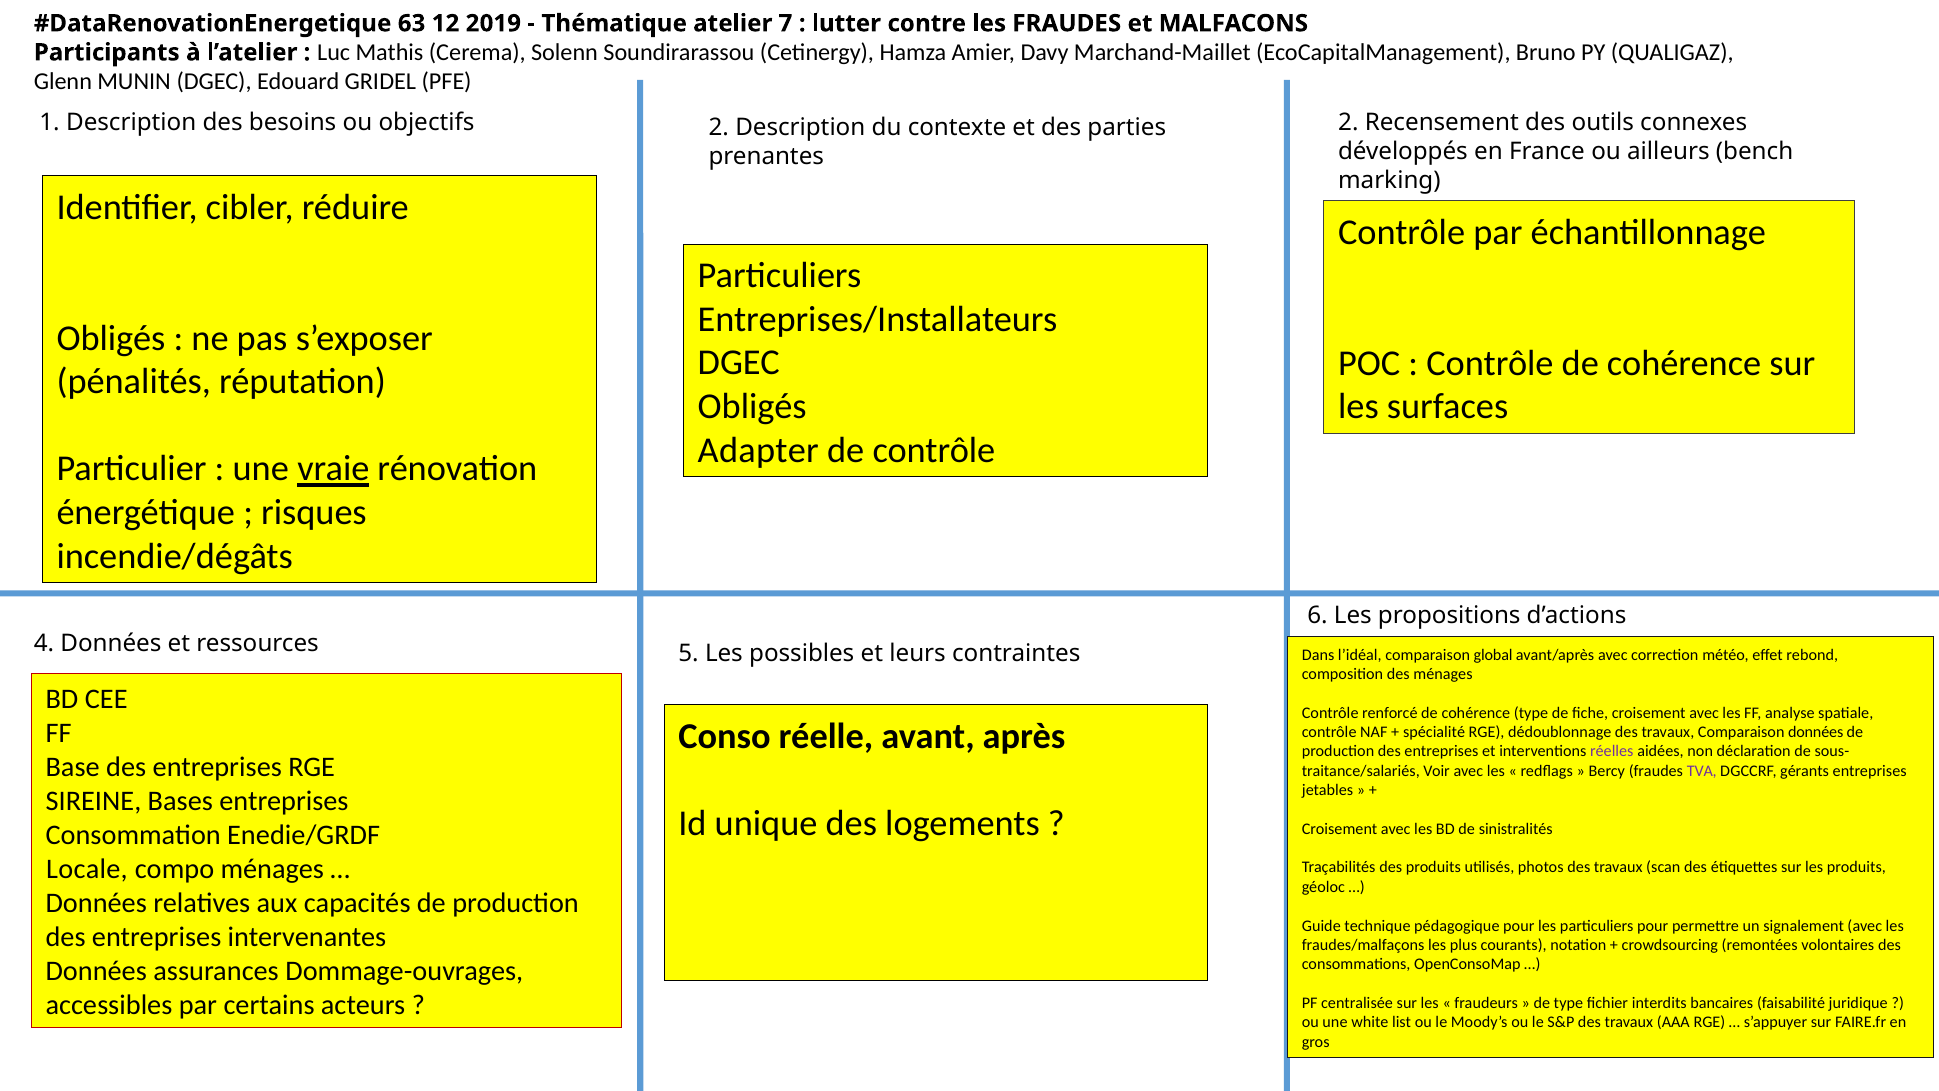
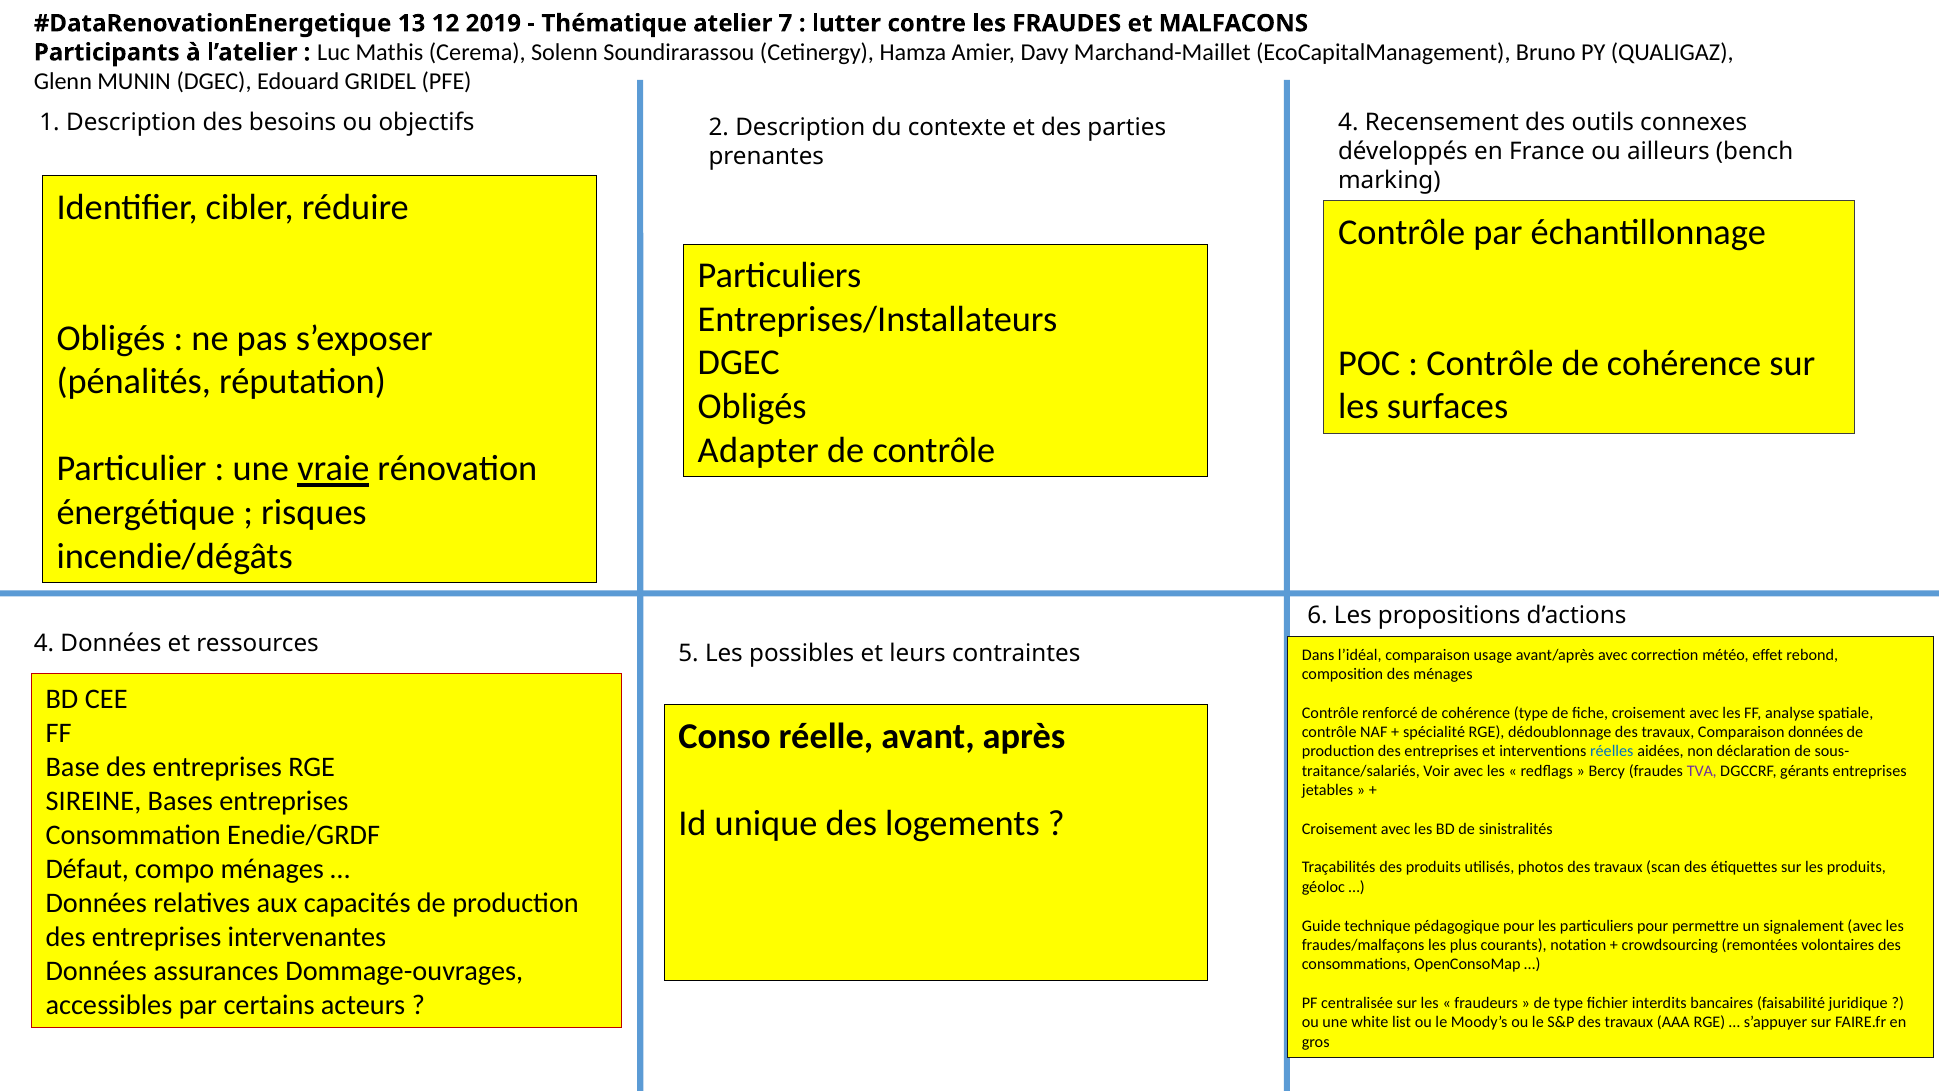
63: 63 -> 13
objectifs 2: 2 -> 4
global: global -> usage
réelles colour: purple -> blue
Locale: Locale -> Défaut
